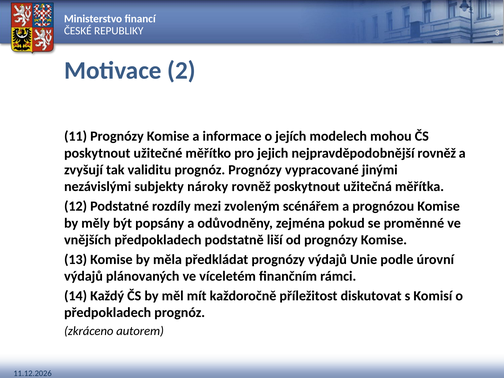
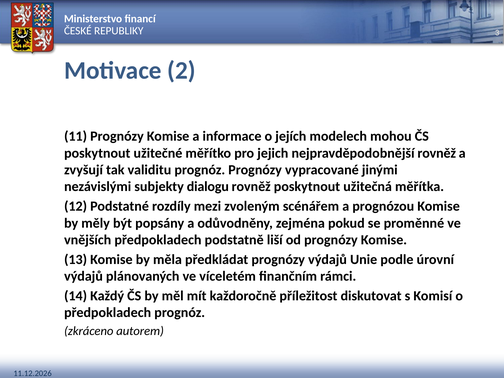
nároky: nároky -> dialogu
